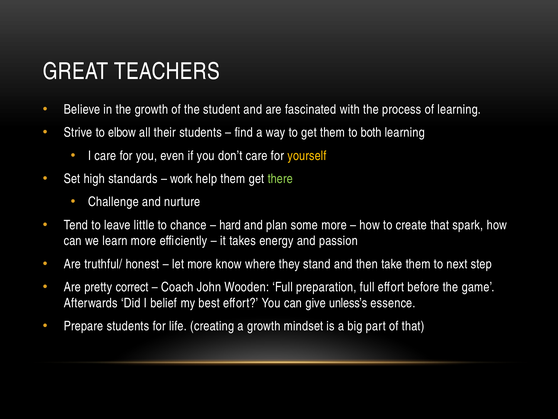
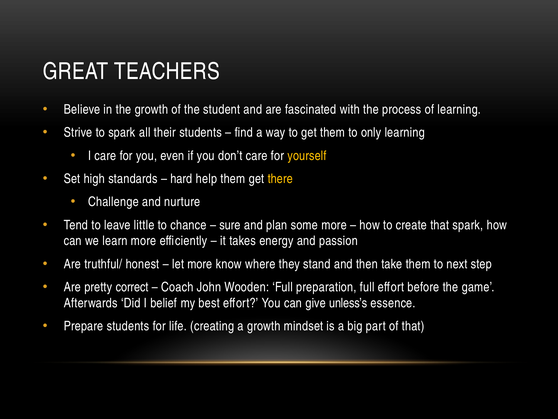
to elbow: elbow -> spark
both: both -> only
work: work -> hard
there colour: light green -> yellow
hard: hard -> sure
